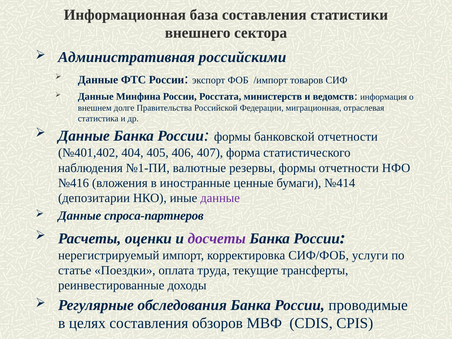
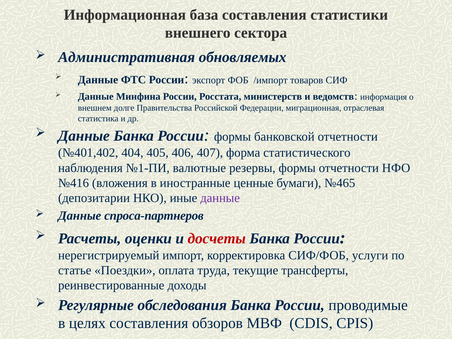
российскими: российскими -> обновляемых
№414: №414 -> №465
досчеты colour: purple -> red
